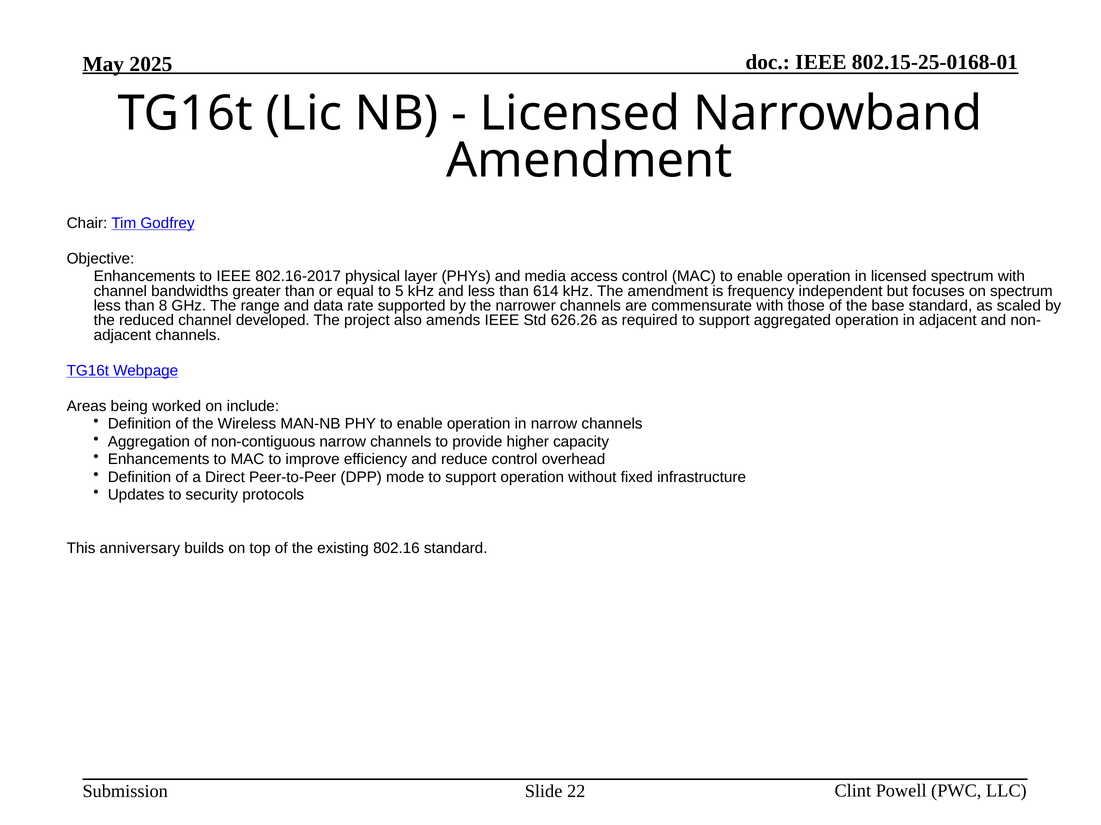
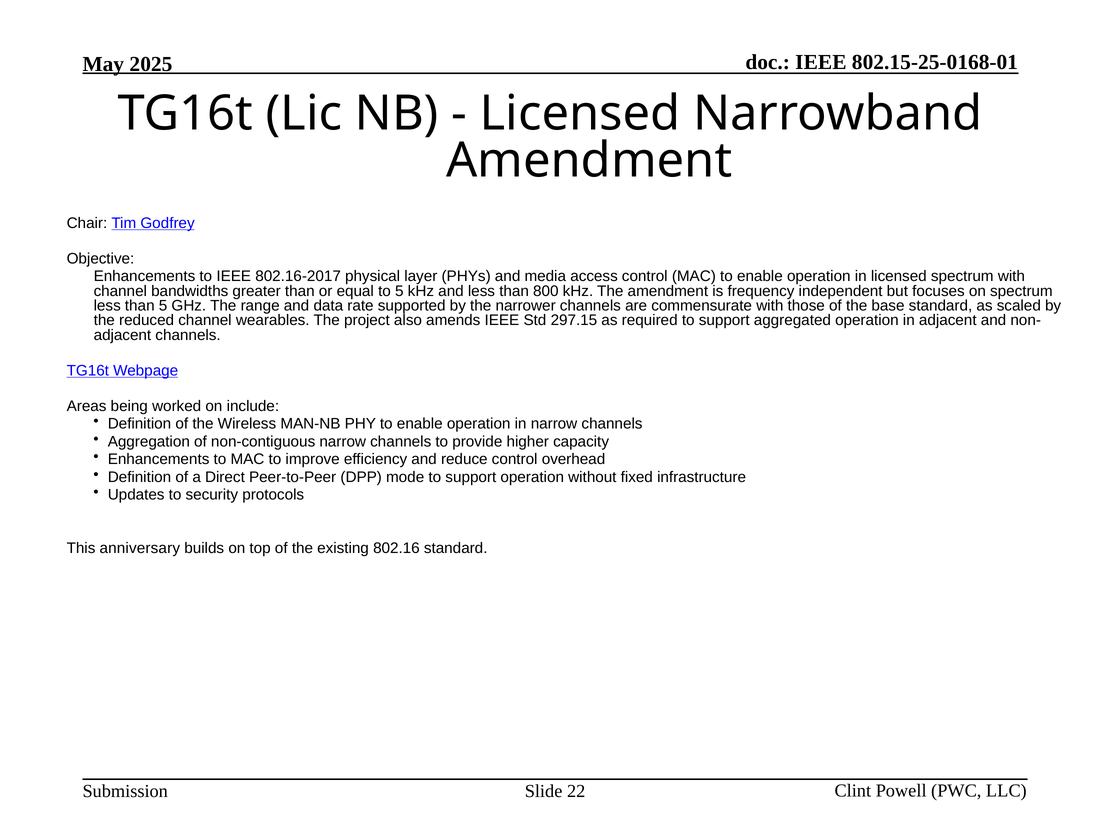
614: 614 -> 800
than 8: 8 -> 5
developed: developed -> wearables
626.26: 626.26 -> 297.15
